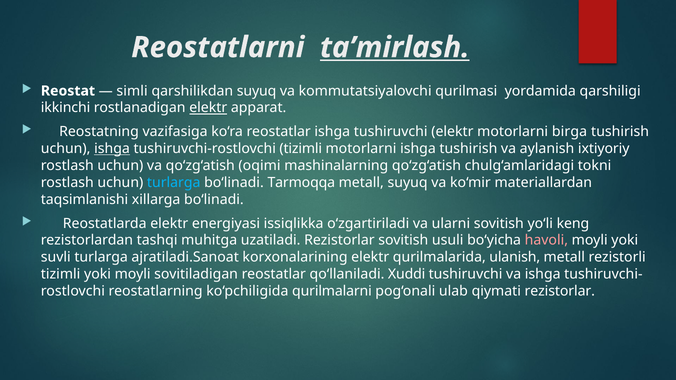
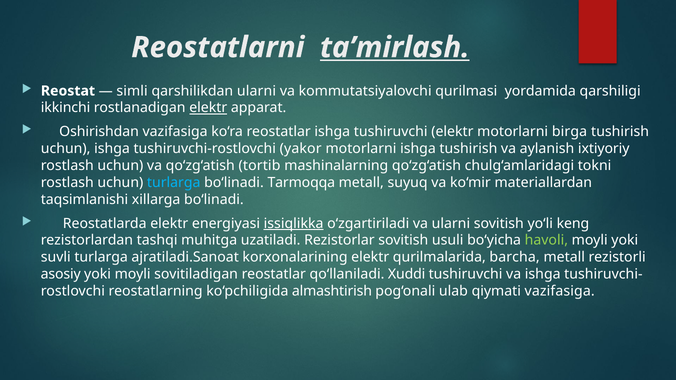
qarshilikdan suyuq: suyuq -> ularni
Reostatning: Reostatning -> Oshirishdan
ishga at (112, 149) underline: present -> none
tushiruvchi-rostlovchi tizimli: tizimli -> yakor
oqimi: oqimi -> tortib
issiqlikka underline: none -> present
havoli colour: pink -> light green
ulanish: ulanish -> barcha
tizimli at (61, 274): tizimli -> asosiy
qurilmalarni: qurilmalarni -> almashtirish
qiymati rezistorlar: rezistorlar -> vazifasiga
